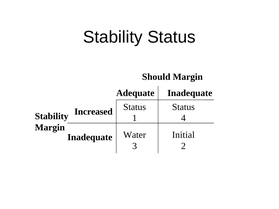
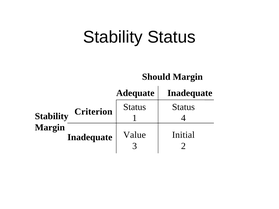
Increased: Increased -> Criterion
Water: Water -> Value
